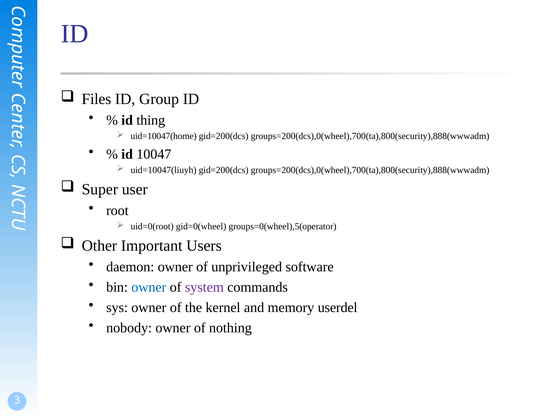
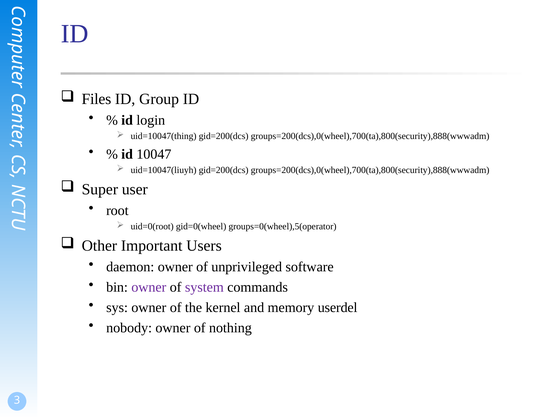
thing: thing -> login
uid=10047(home: uid=10047(home -> uid=10047(thing
owner at (149, 287) colour: blue -> purple
